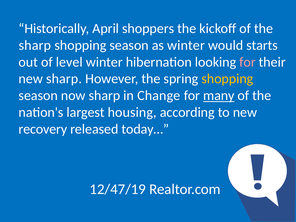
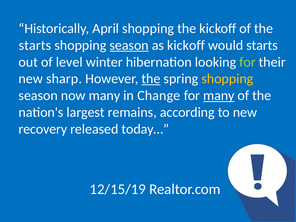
April shoppers: shoppers -> shopping
sharp at (35, 45): sharp -> starts
season at (129, 45) underline: none -> present
as winter: winter -> kickoff
for at (248, 62) colour: pink -> light green
the at (151, 79) underline: none -> present
now sharp: sharp -> many
housing: housing -> remains
12/47/19: 12/47/19 -> 12/15/19
